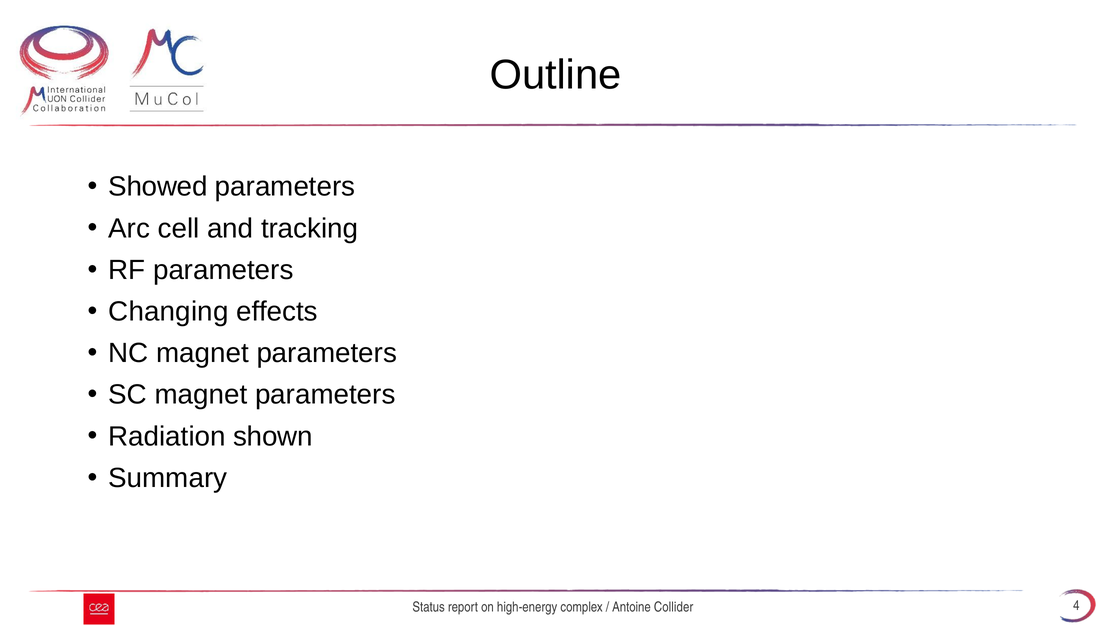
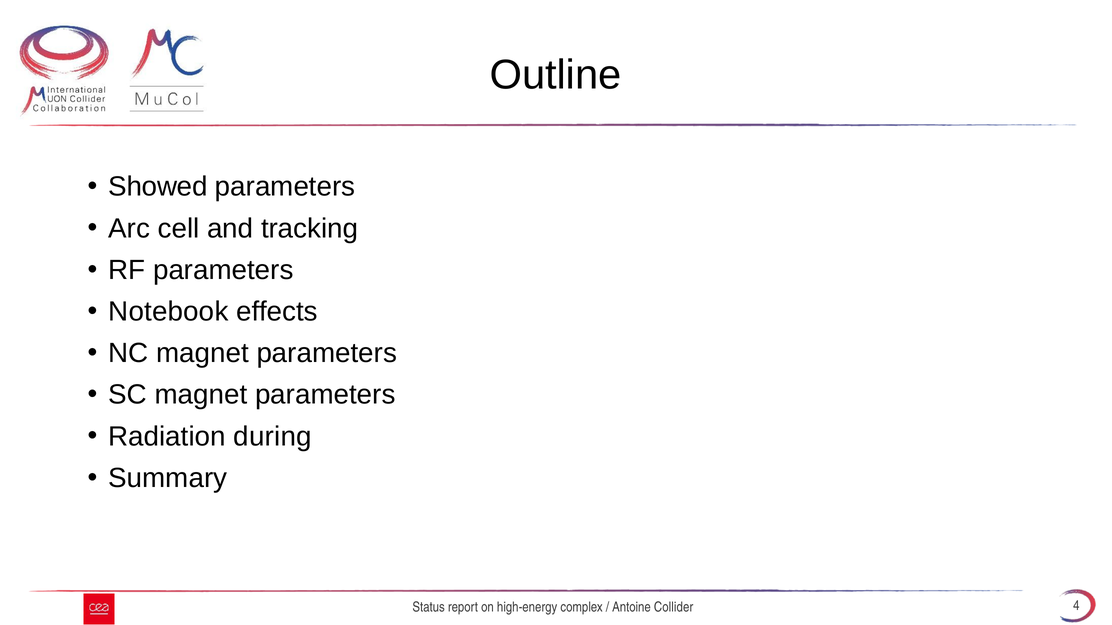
Changing: Changing -> Notebook
shown: shown -> during
